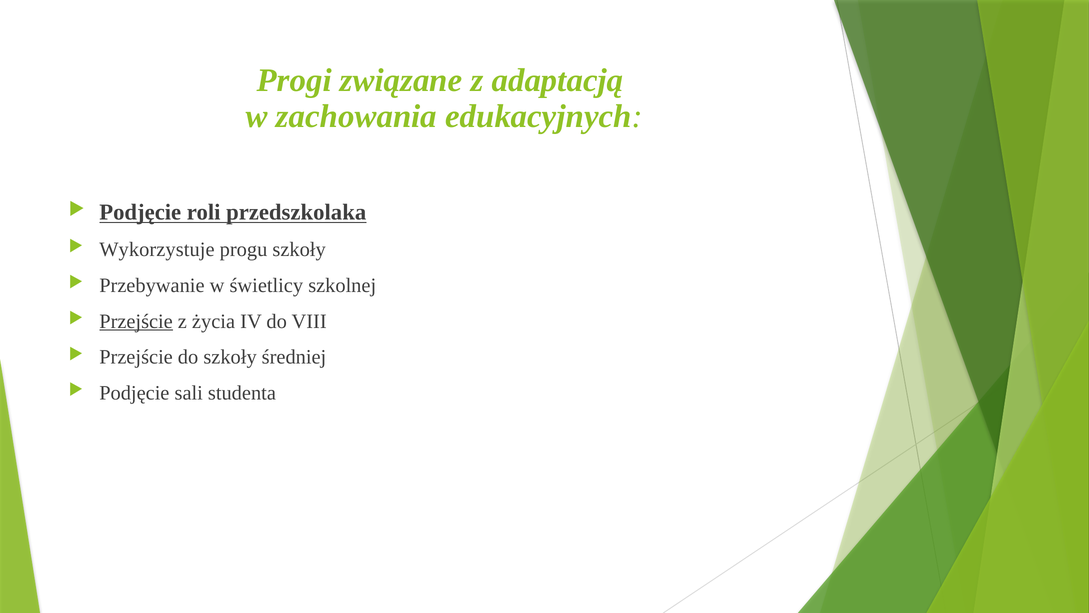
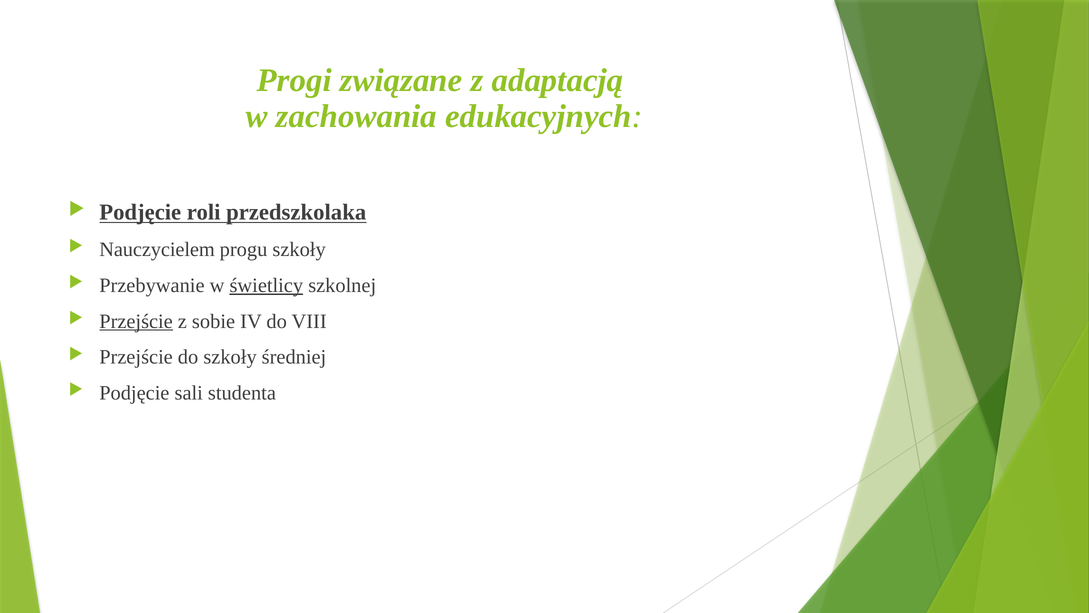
Wykorzystuje: Wykorzystuje -> Nauczycielem
świetlicy underline: none -> present
życia: życia -> sobie
